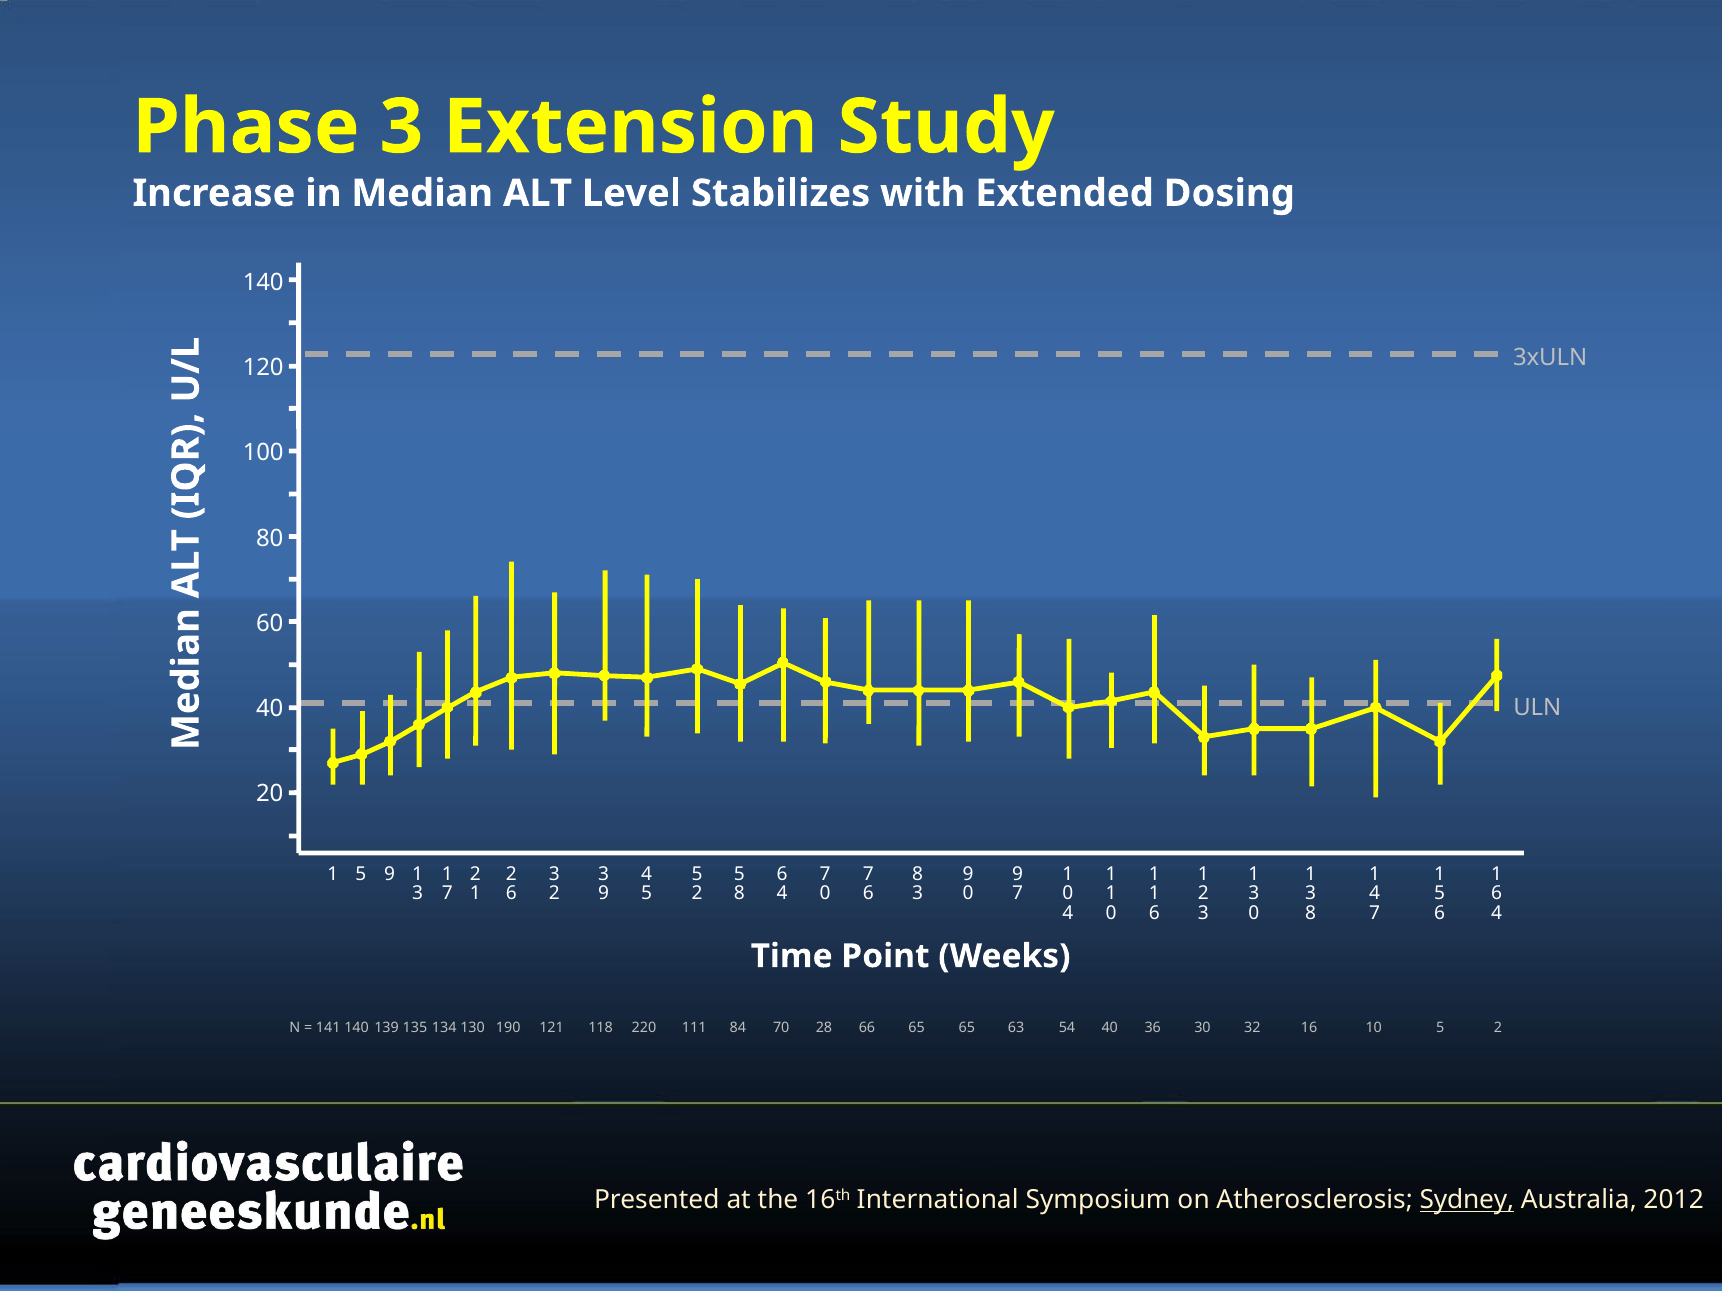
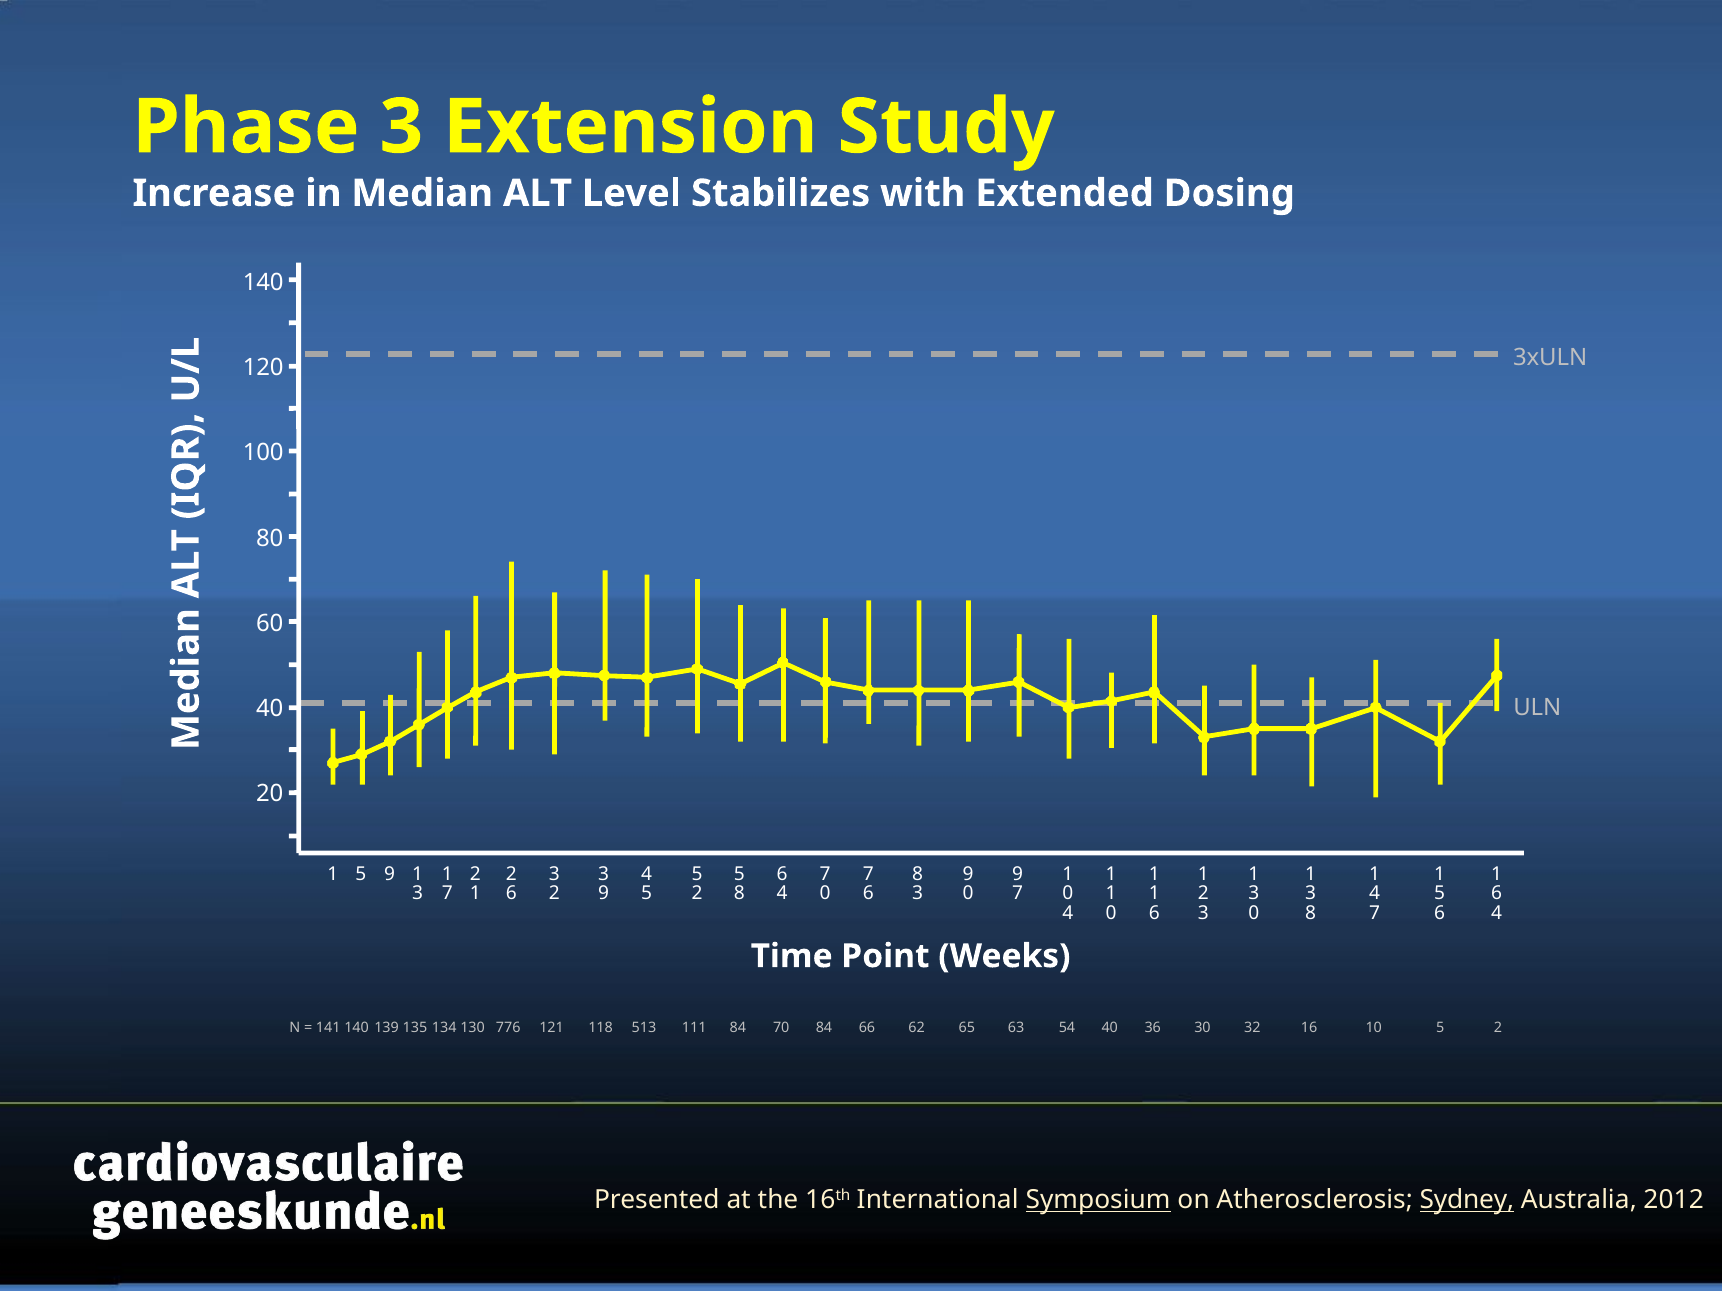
190: 190 -> 776
220: 220 -> 513
70 28: 28 -> 84
66 65: 65 -> 62
Symposium underline: none -> present
